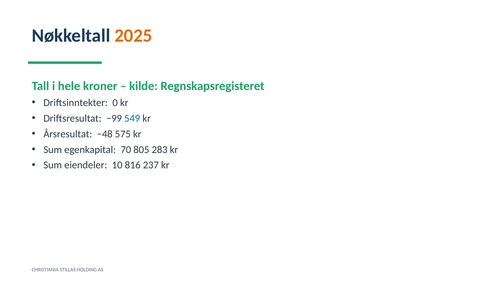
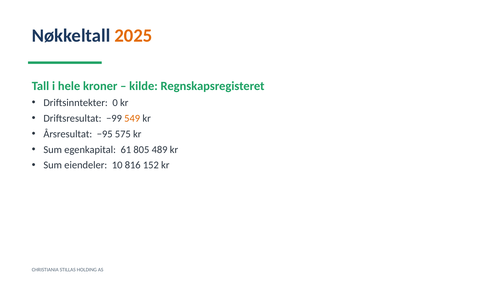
549 colour: blue -> orange
−48: −48 -> −95
70: 70 -> 61
283: 283 -> 489
237: 237 -> 152
